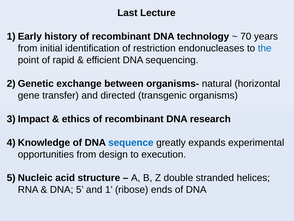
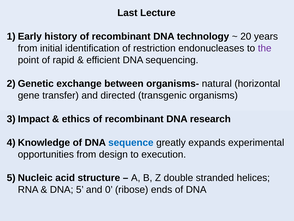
70: 70 -> 20
the colour: blue -> purple
1: 1 -> 0
